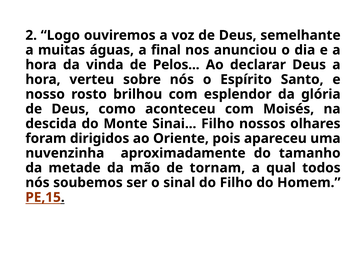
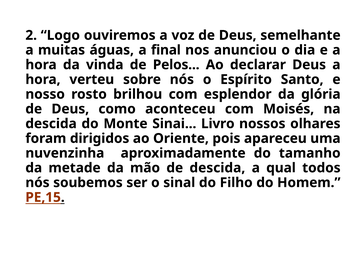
Sinai Filho: Filho -> Livro
de tornam: tornam -> descida
